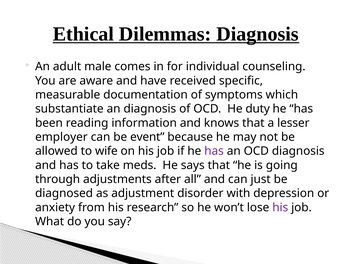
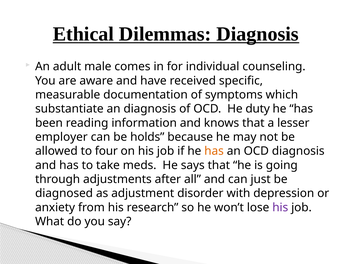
event: event -> holds
wife: wife -> four
has at (214, 151) colour: purple -> orange
